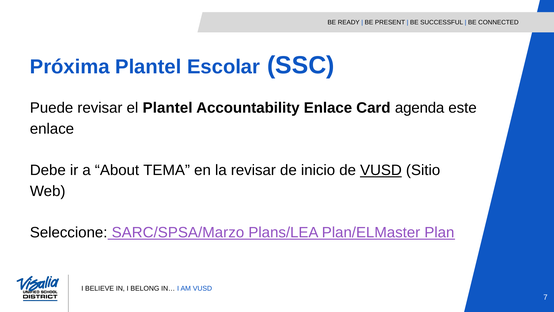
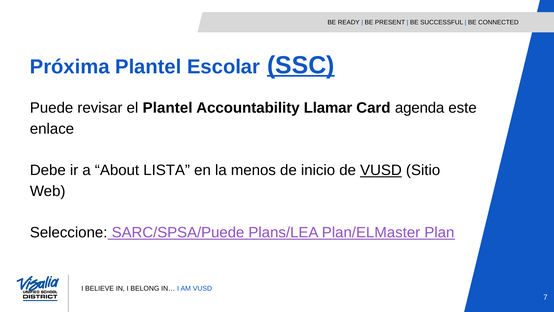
SSC underline: none -> present
Accountability Enlace: Enlace -> Llamar
TEMA: TEMA -> LISTA
la revisar: revisar -> menos
SARC/SPSA/Marzo: SARC/SPSA/Marzo -> SARC/SPSA/Puede
